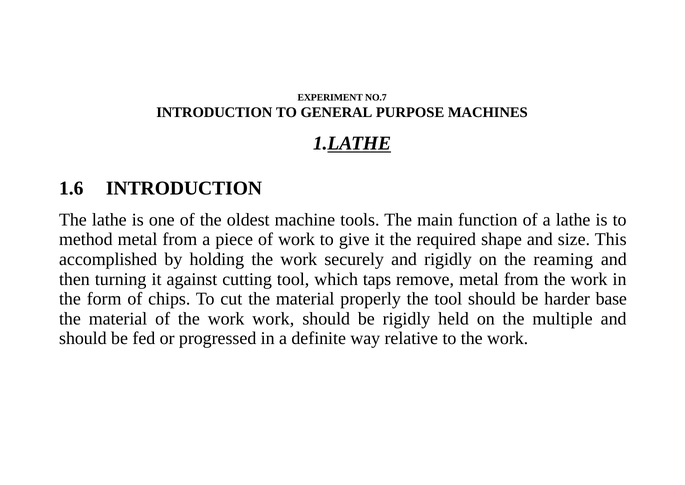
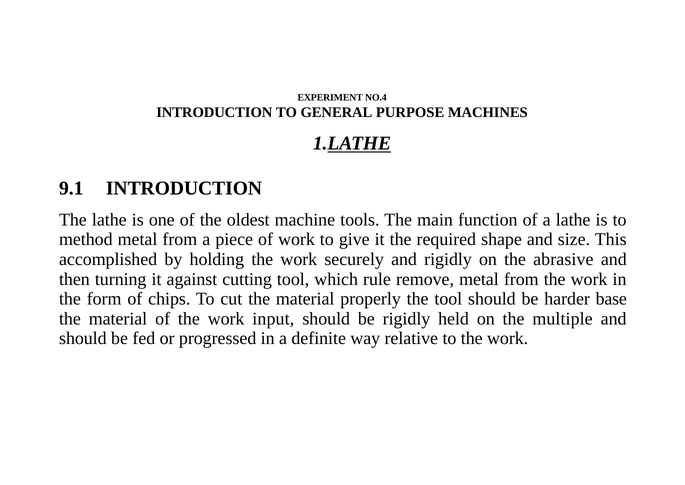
NO.7: NO.7 -> NO.4
1.6: 1.6 -> 9.1
reaming: reaming -> abrasive
taps: taps -> rule
work work: work -> input
